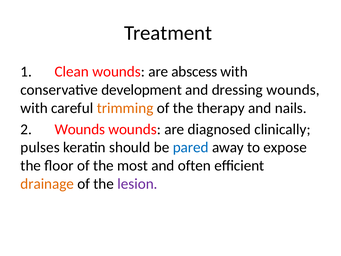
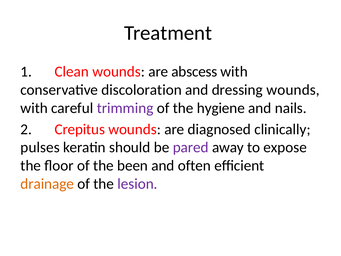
development: development -> discoloration
trimming colour: orange -> purple
therapy: therapy -> hygiene
2 Wounds: Wounds -> Crepitus
pared colour: blue -> purple
most: most -> been
